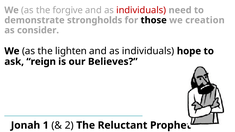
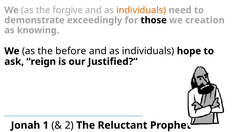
individuals at (141, 10) colour: red -> orange
strongholds: strongholds -> exceedingly
consider: consider -> knowing
lighten: lighten -> before
Believes: Believes -> Justified
